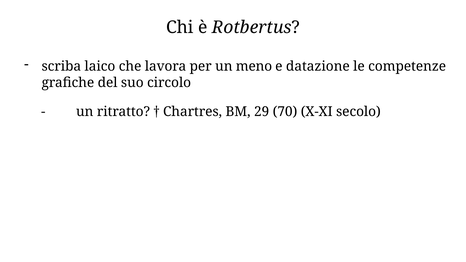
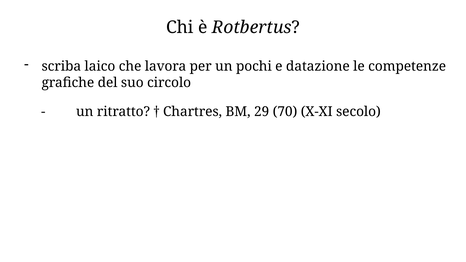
meno: meno -> pochi
